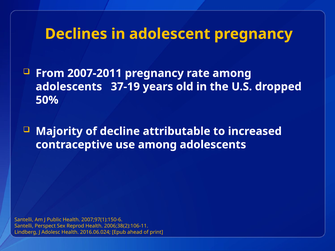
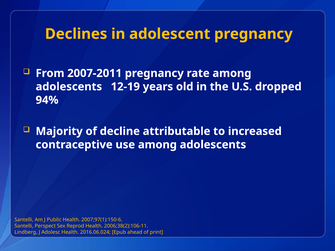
37-19: 37-19 -> 12-19
50%: 50% -> 94%
